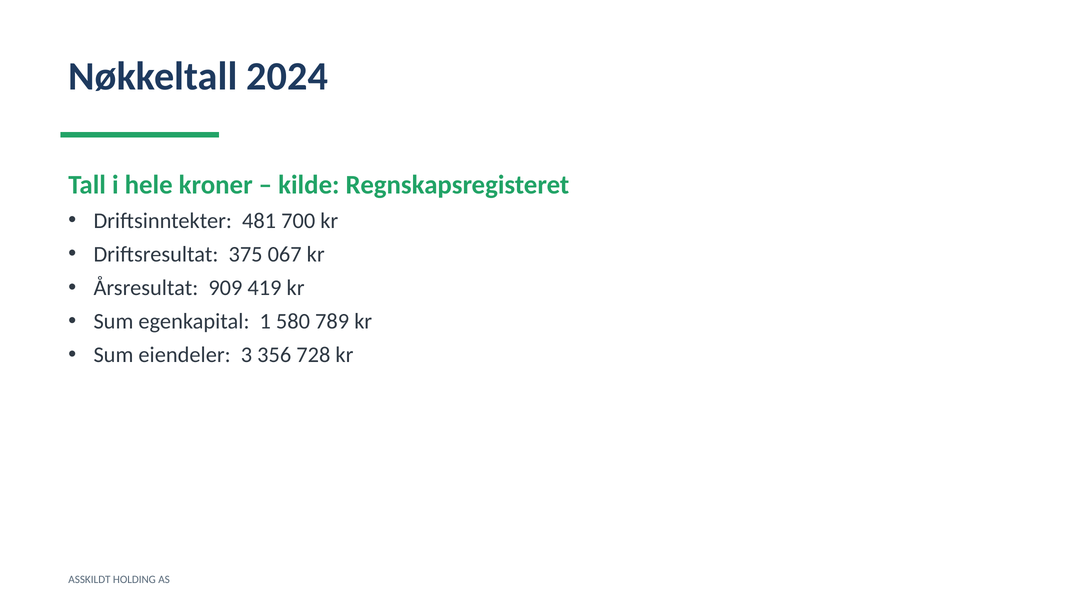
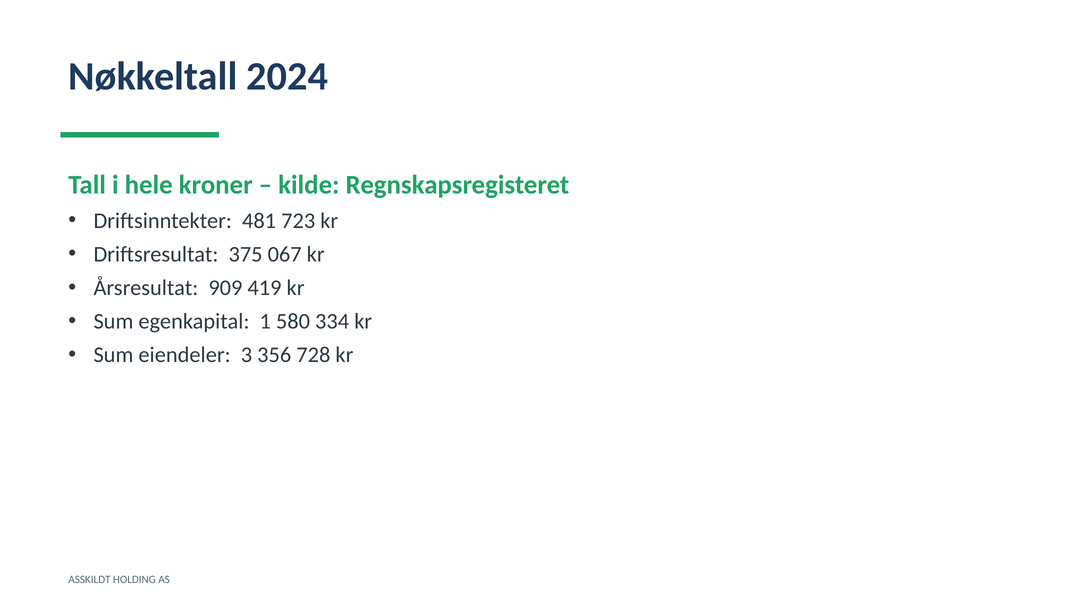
700: 700 -> 723
789: 789 -> 334
